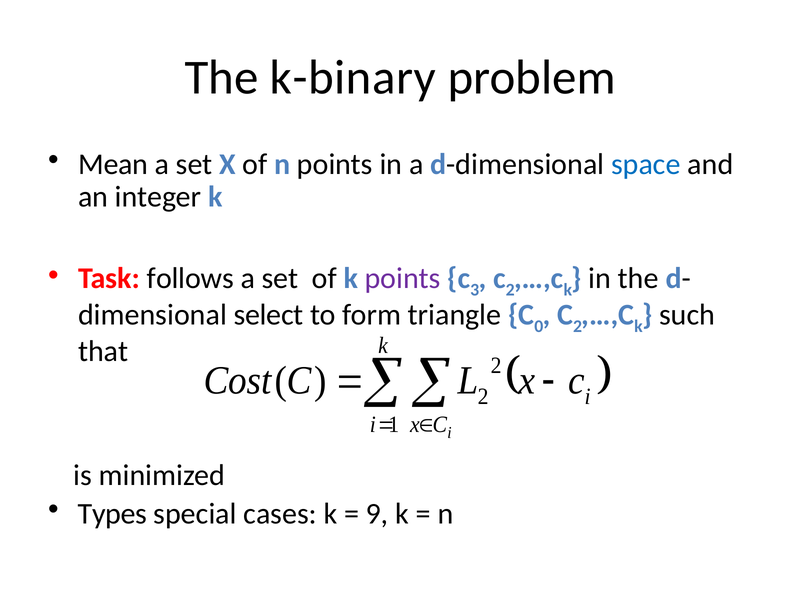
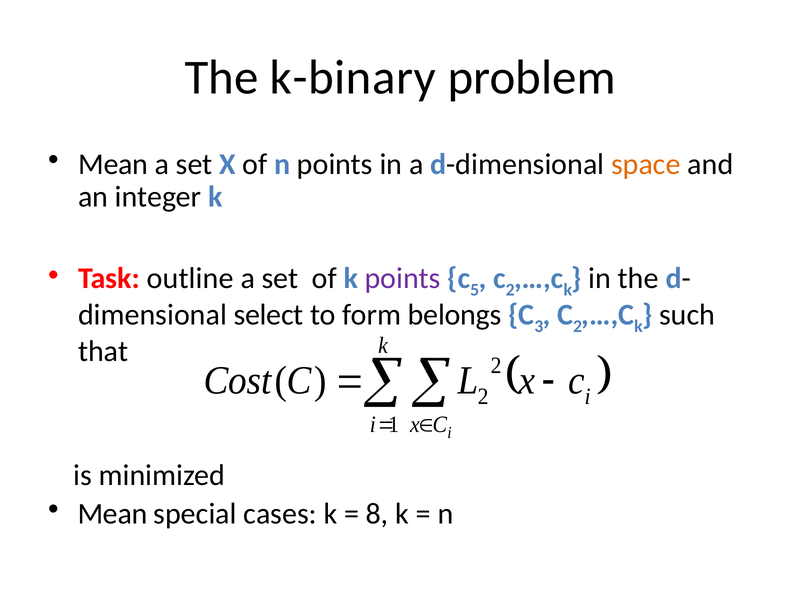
space colour: blue -> orange
follows: follows -> outline
3: 3 -> 5
triangle: triangle -> belongs
0: 0 -> 3
Types at (113, 514): Types -> Mean
9: 9 -> 8
